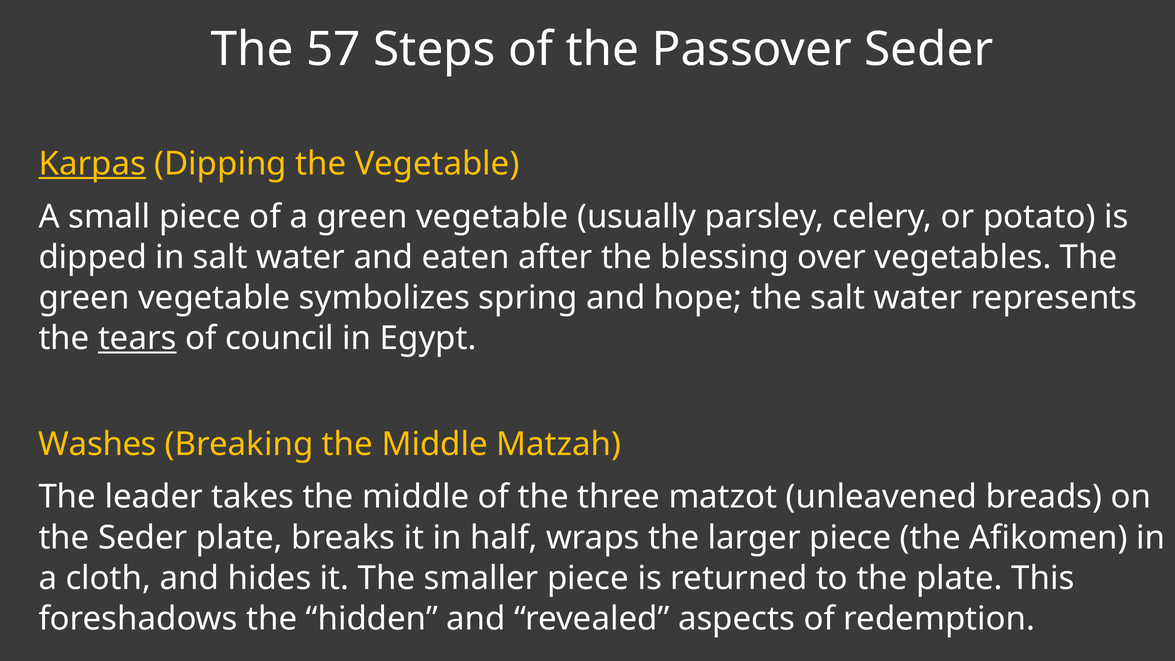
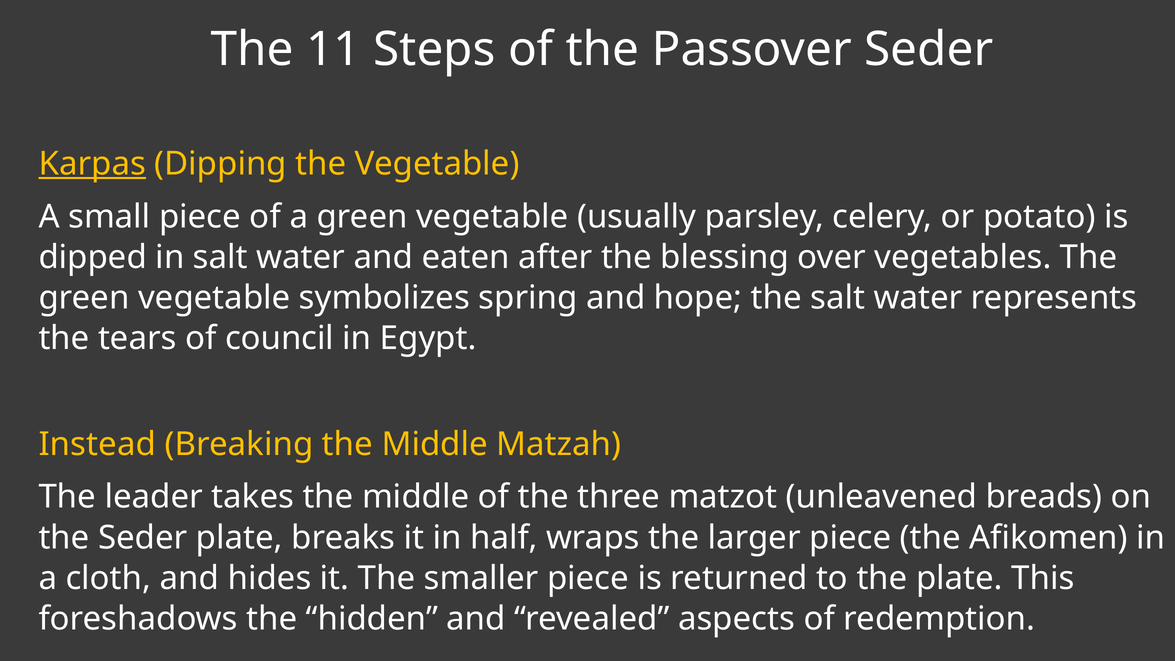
57: 57 -> 11
tears underline: present -> none
Washes: Washes -> Instead
